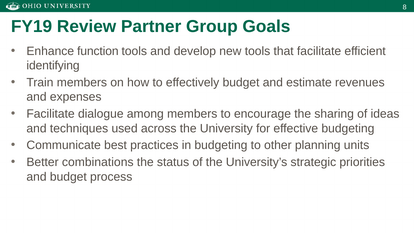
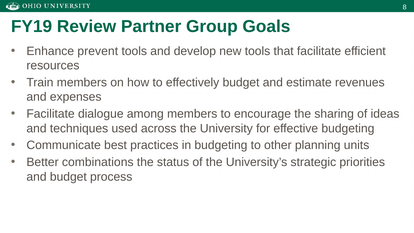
function: function -> prevent
identifying: identifying -> resources
